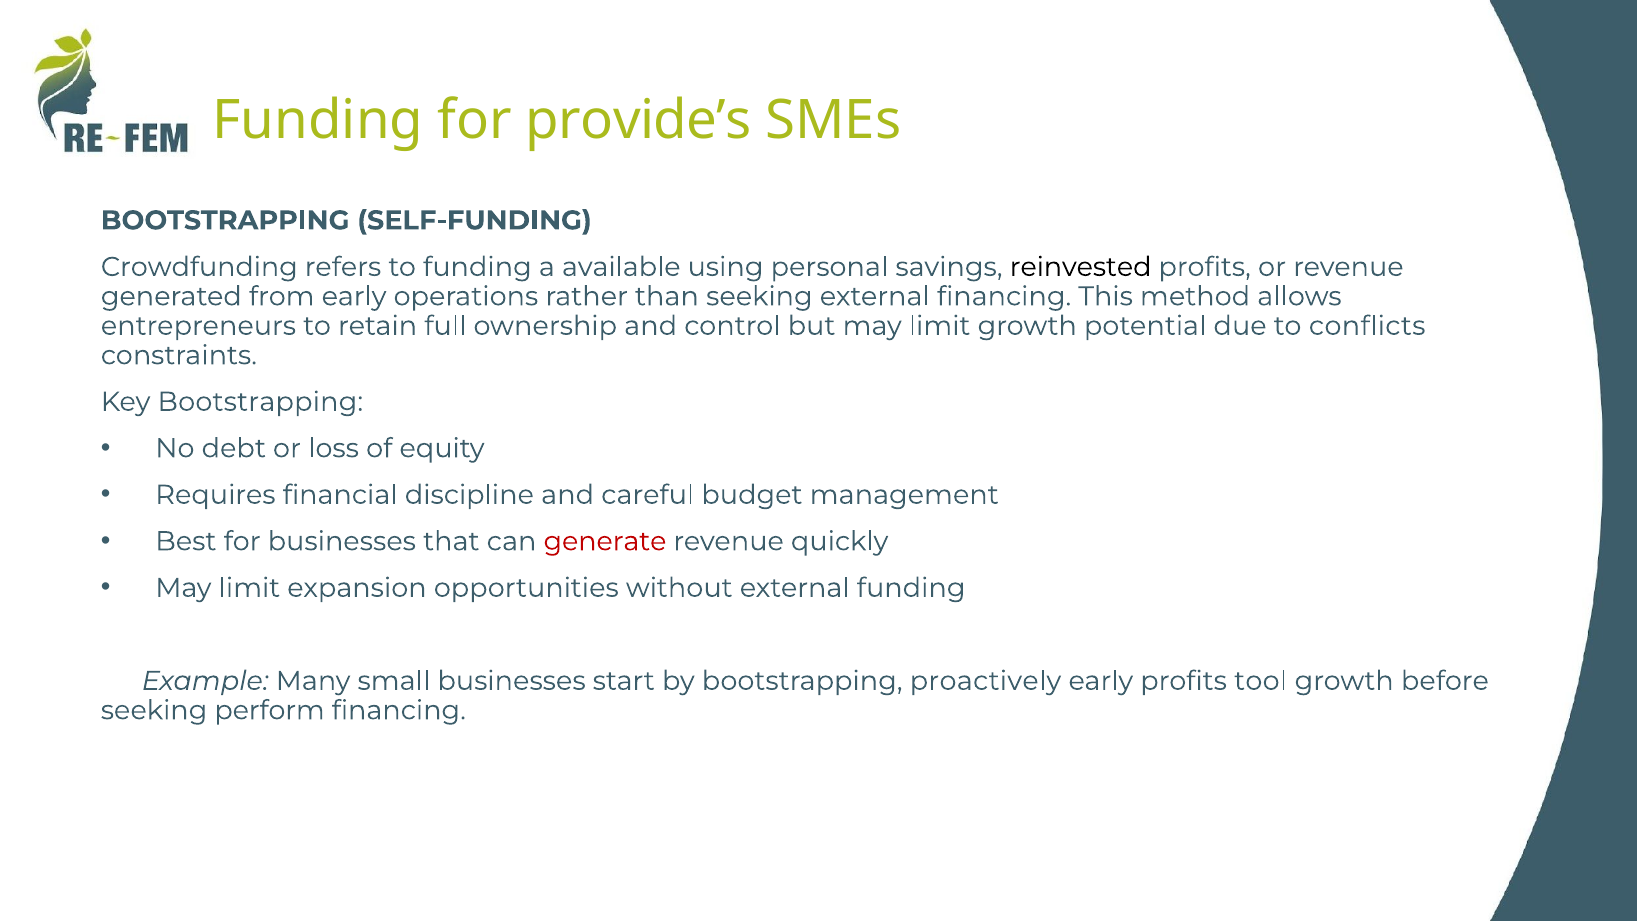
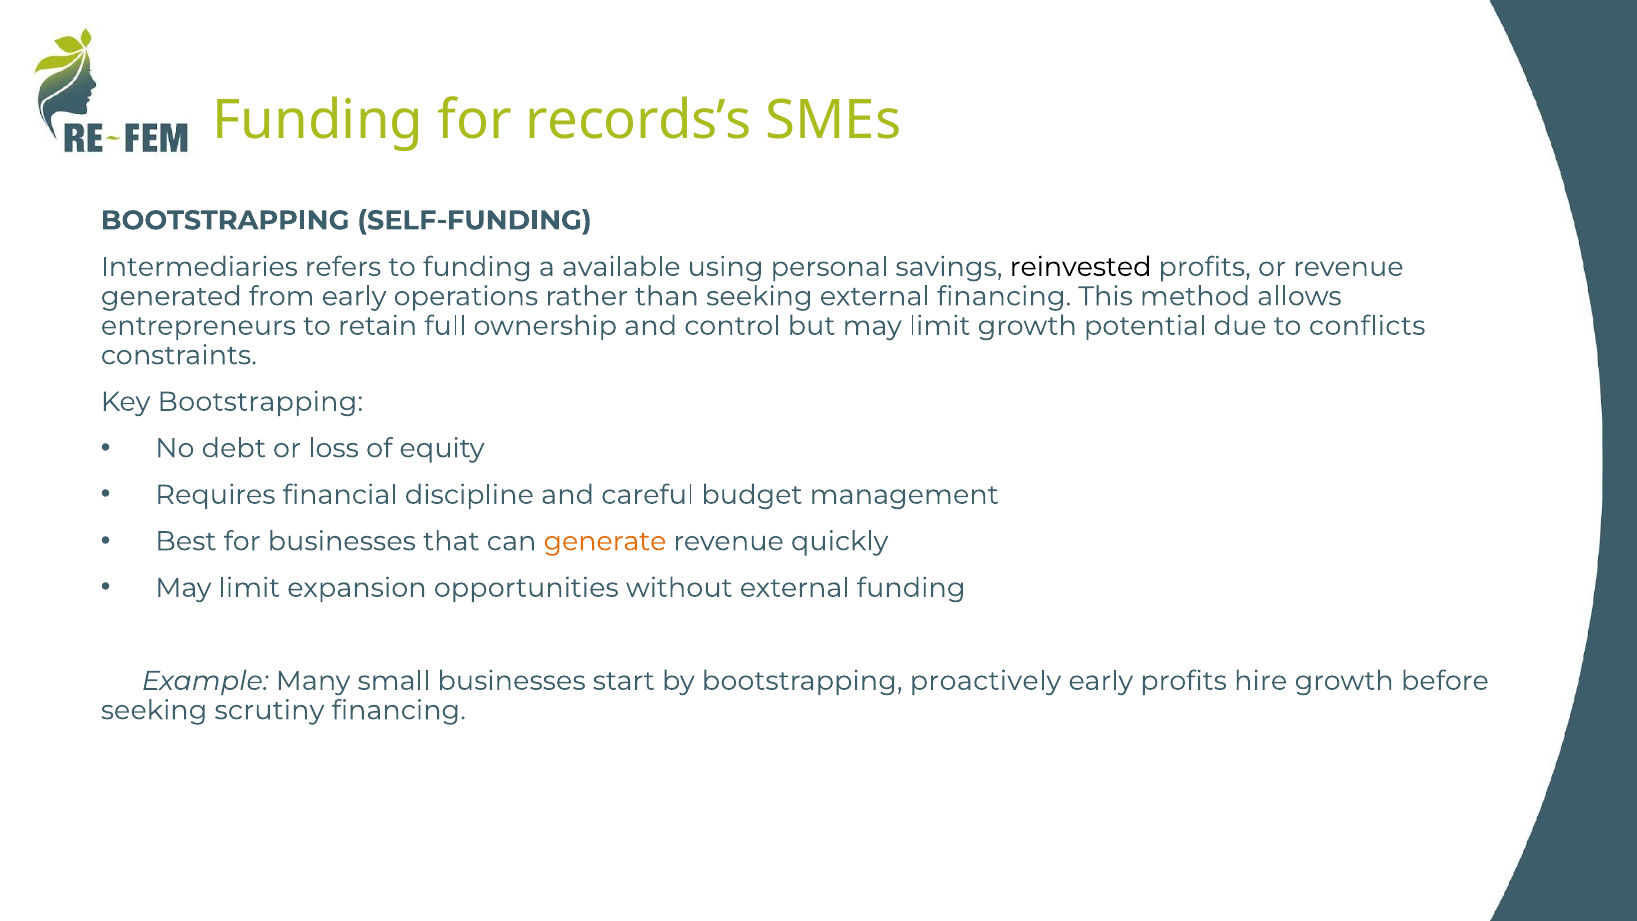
provide’s: provide’s -> records’s
Crowdfunding: Crowdfunding -> Intermediaries
generate colour: red -> orange
tool: tool -> hire
perform: perform -> scrutiny
